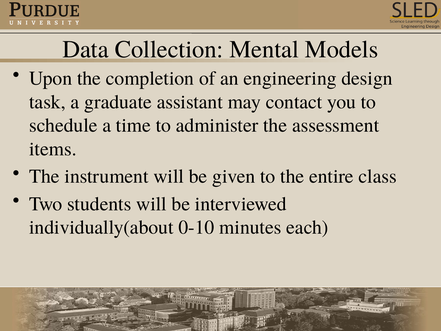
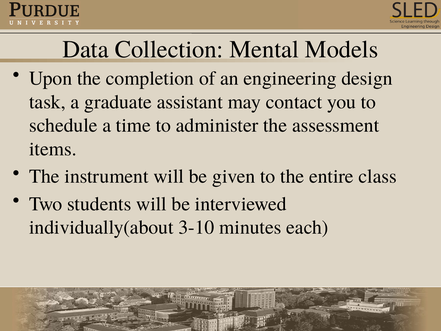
0-10: 0-10 -> 3-10
